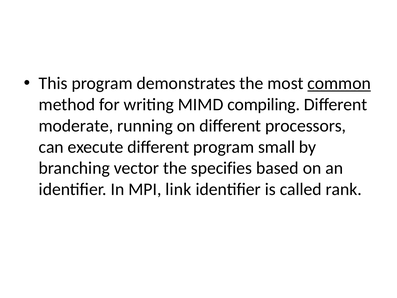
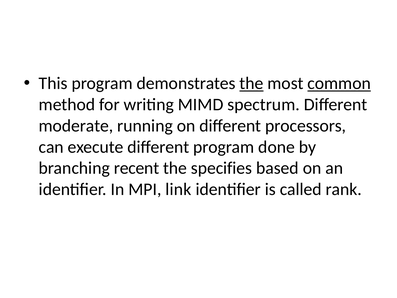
the at (251, 83) underline: none -> present
compiling: compiling -> spectrum
small: small -> done
vector: vector -> recent
